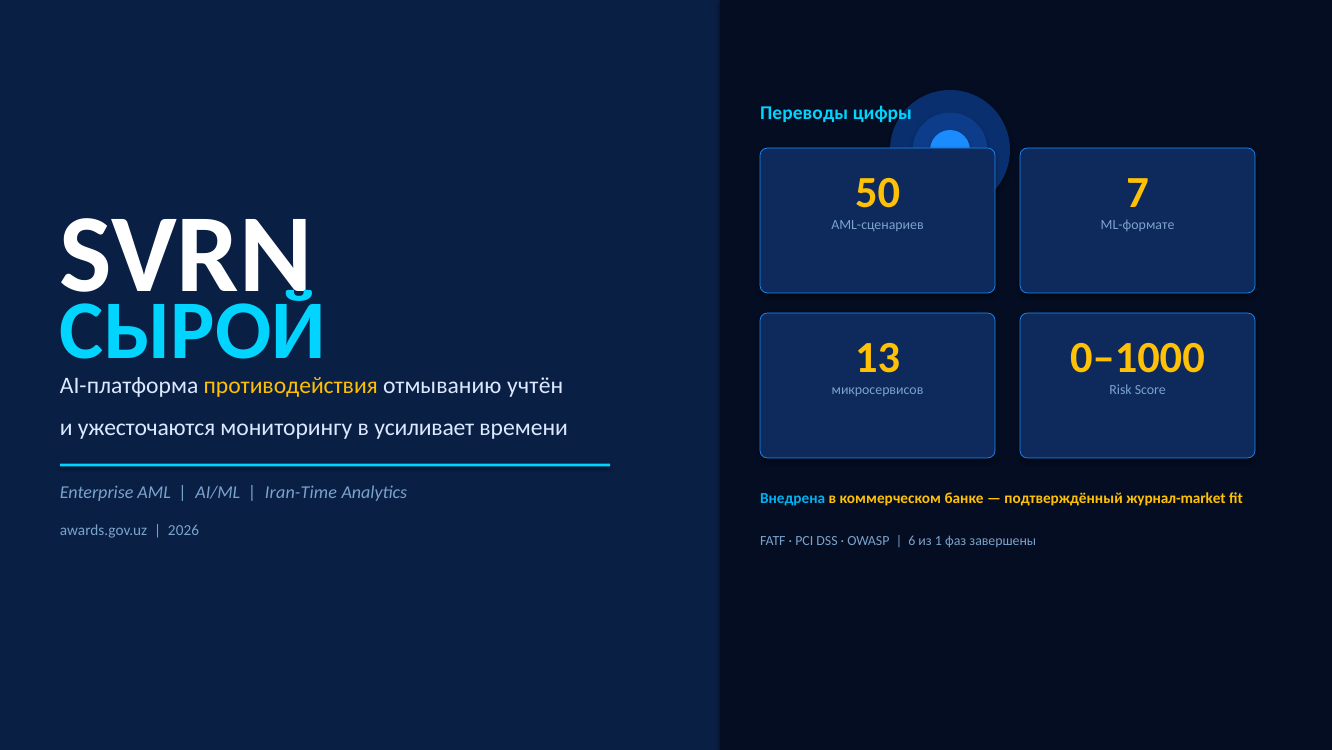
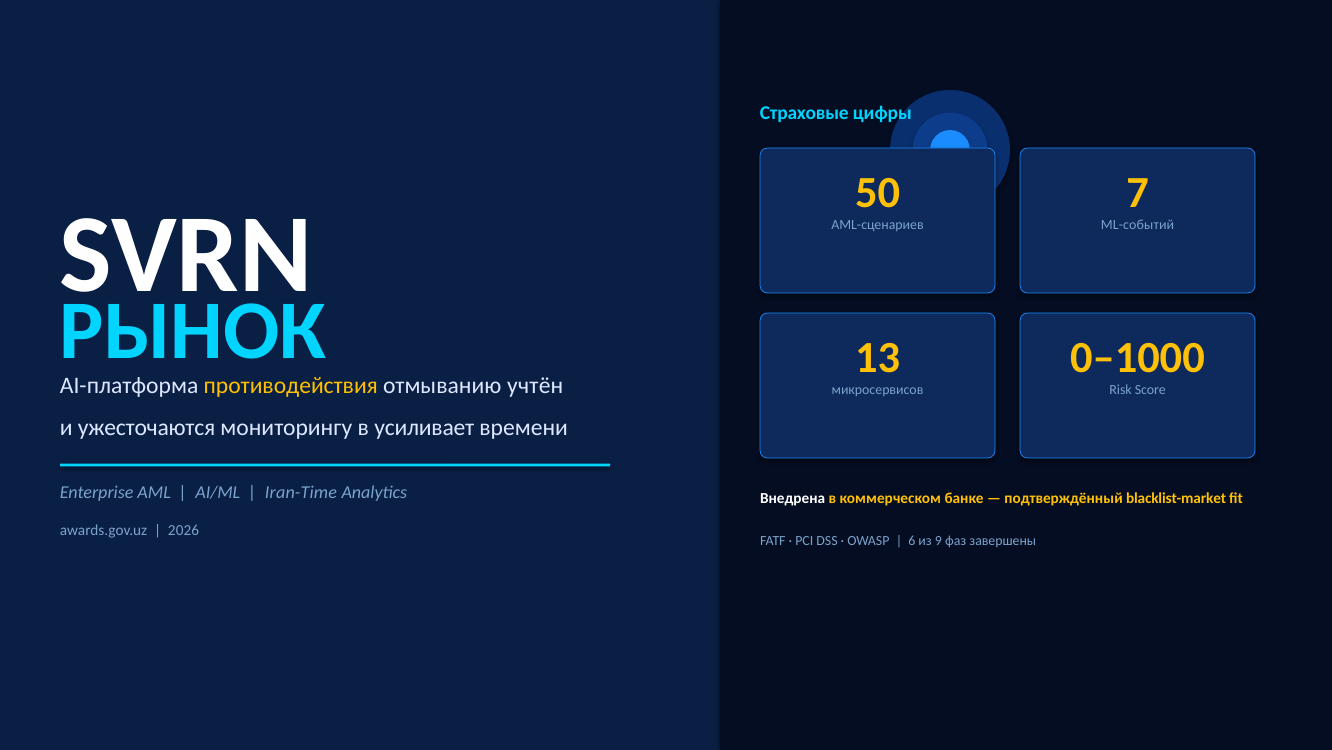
Переводы: Переводы -> Страховые
ML-формате: ML-формате -> ML-событий
СЫРОЙ: СЫРОЙ -> РЫНОК
Внедрена colour: light blue -> white
журнал-market: журнал-market -> blacklist-market
1: 1 -> 9
